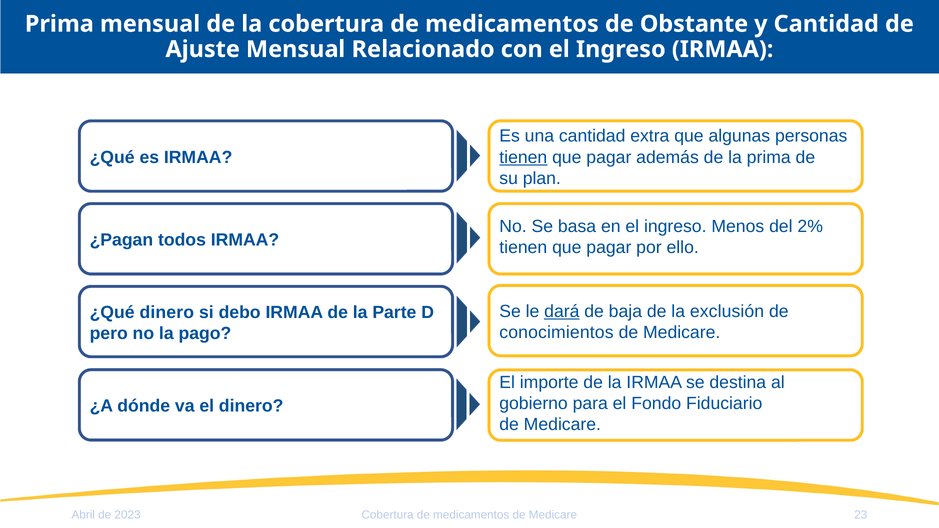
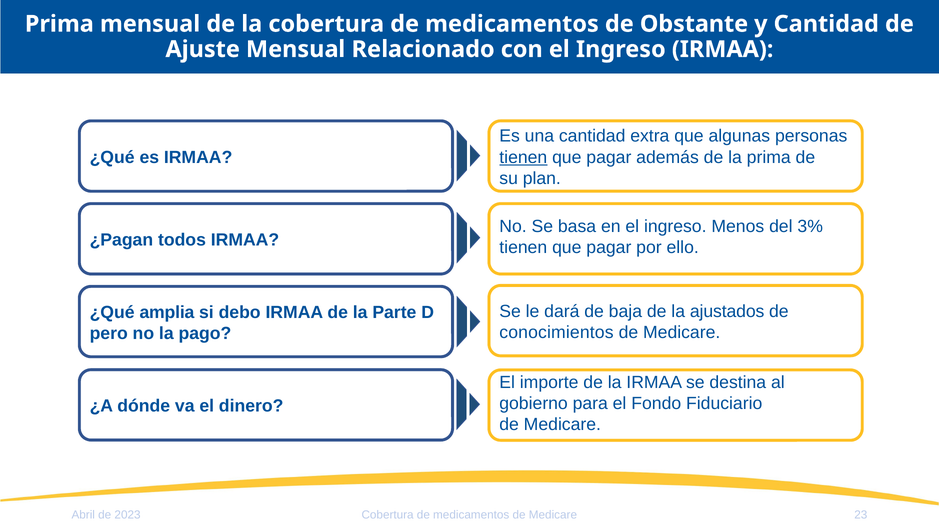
2%: 2% -> 3%
dará underline: present -> none
exclusión: exclusión -> ajustados
¿Qué dinero: dinero -> amplia
